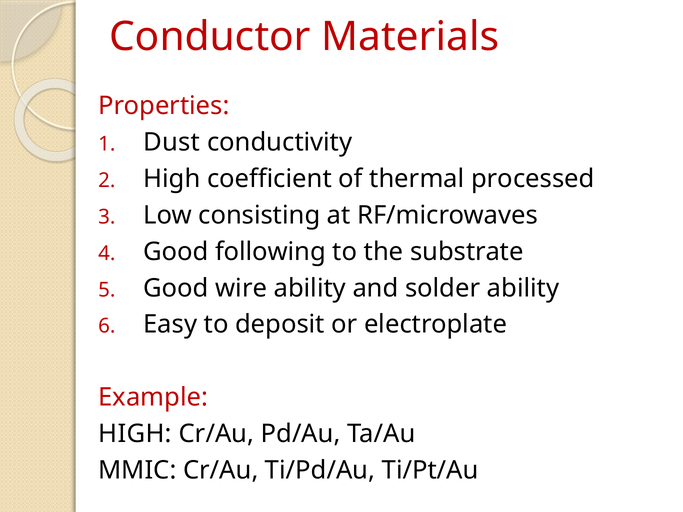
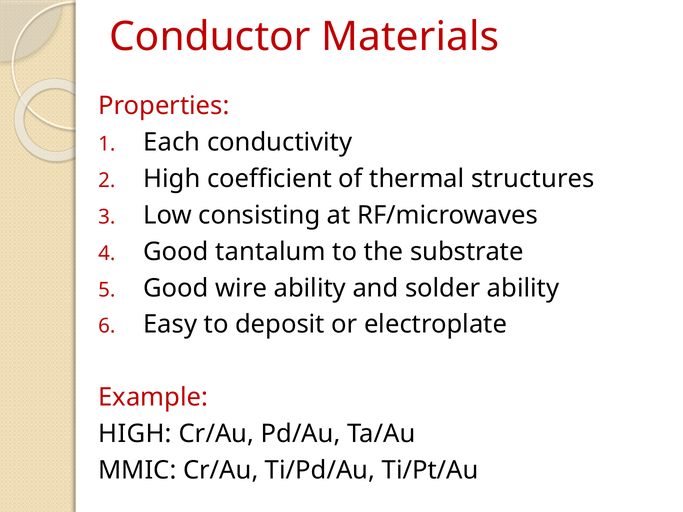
Dust: Dust -> Each
processed: processed -> structures
following: following -> tantalum
